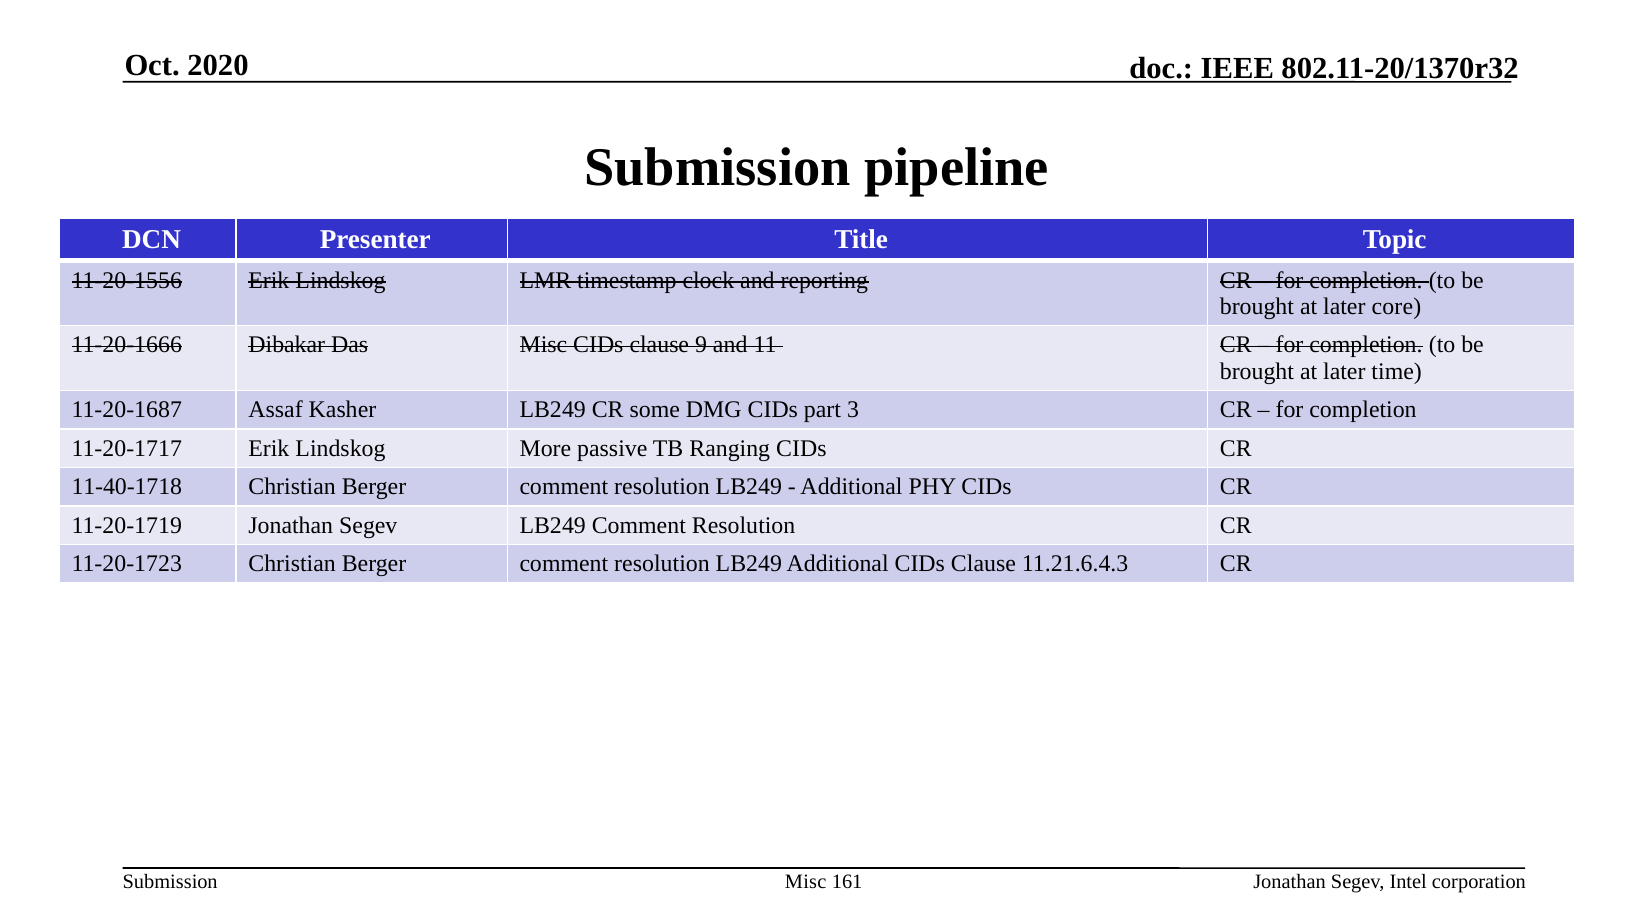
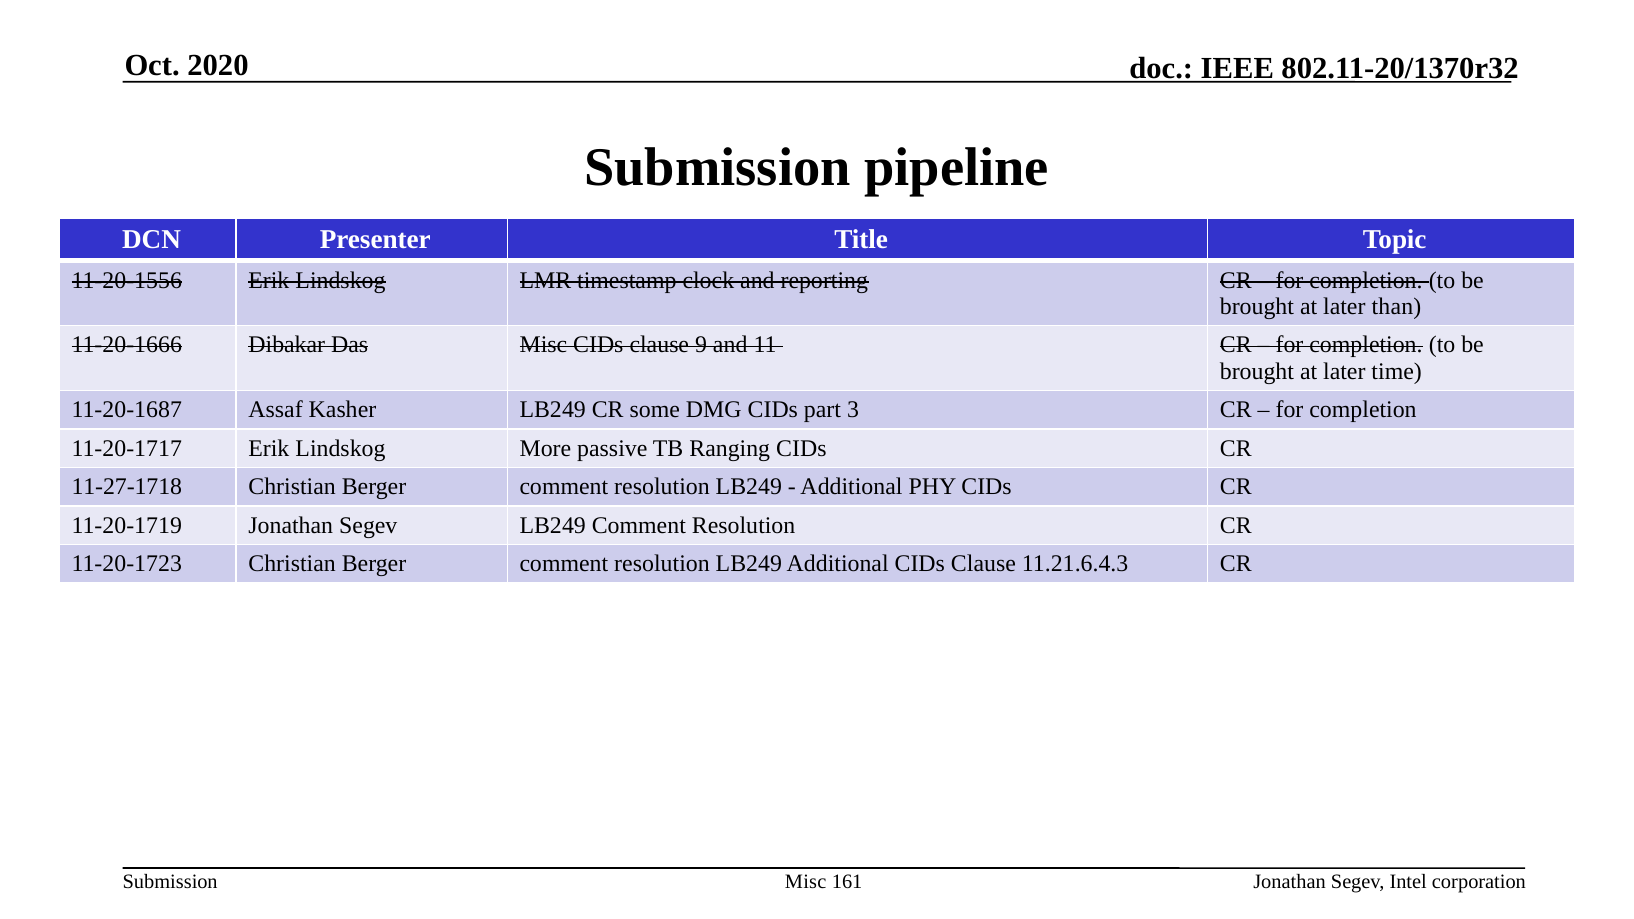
core: core -> than
11-40-1718: 11-40-1718 -> 11-27-1718
